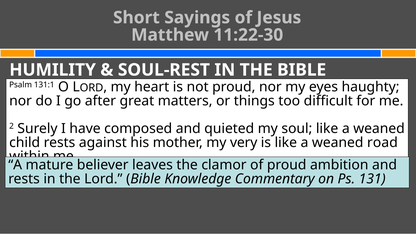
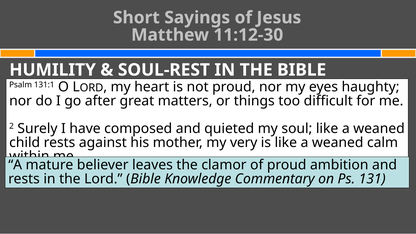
11:22-30: 11:22-30 -> 11:12-30
road: road -> calm
